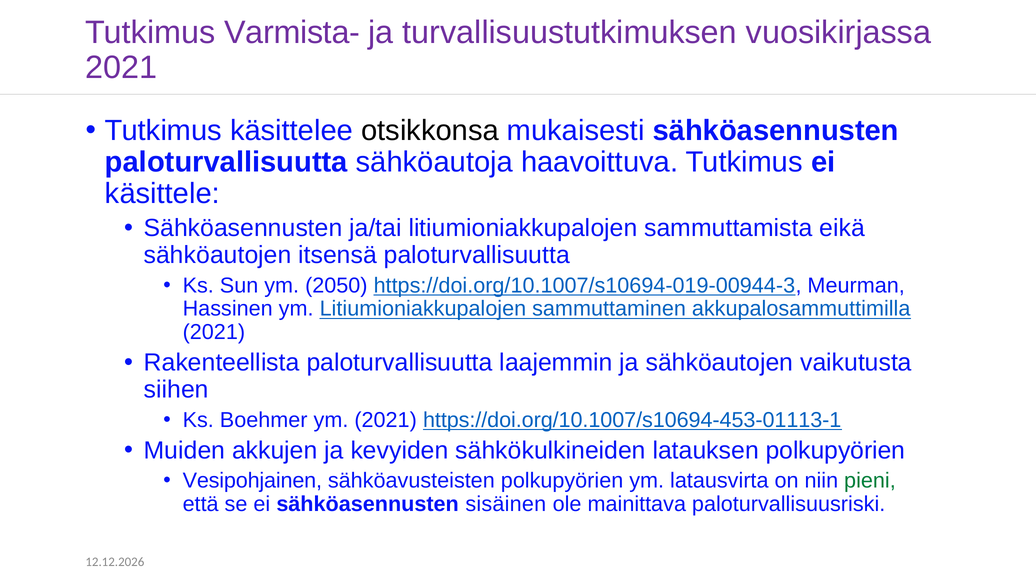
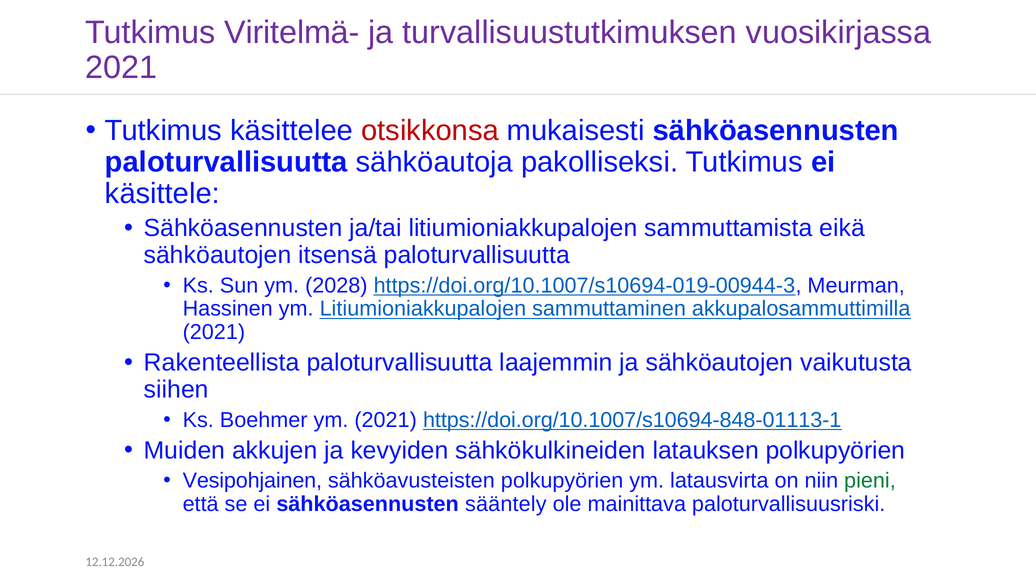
Varmista-: Varmista- -> Viritelmä-
otsikkonsa colour: black -> red
haavoittuva: haavoittuva -> pakolliseksi
2050: 2050 -> 2028
https://doi.org/10.1007/s10694-453-01113-1: https://doi.org/10.1007/s10694-453-01113-1 -> https://doi.org/10.1007/s10694-848-01113-1
sisäinen: sisäinen -> sääntely
